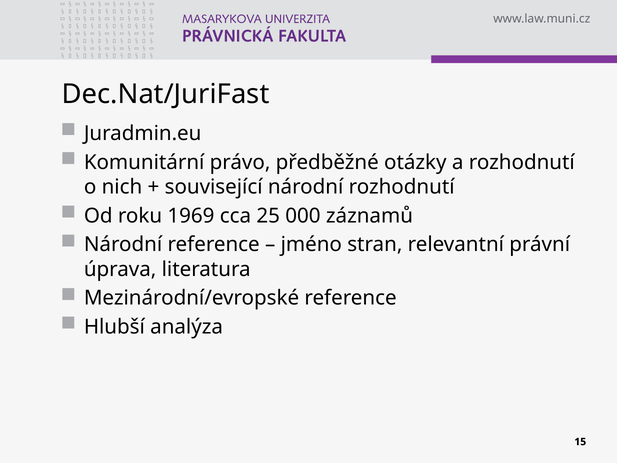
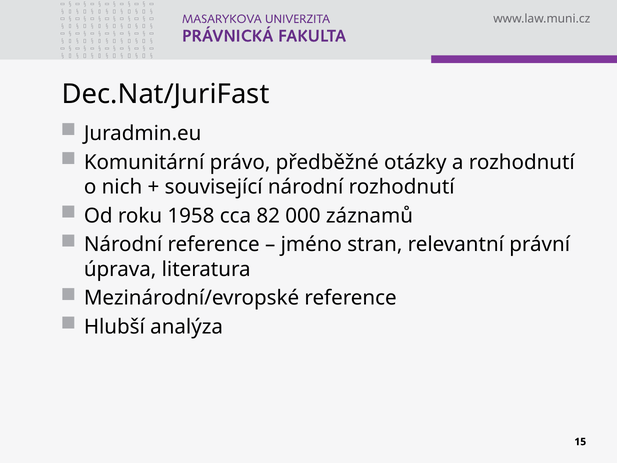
1969: 1969 -> 1958
25: 25 -> 82
